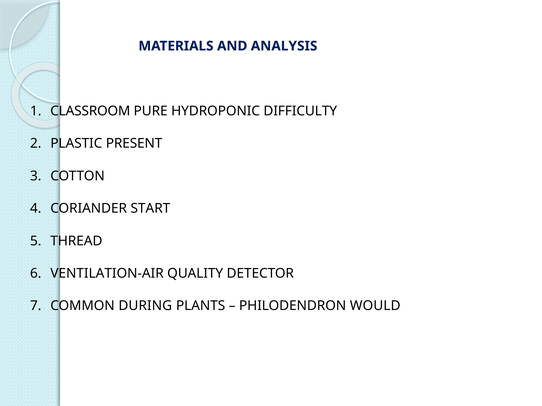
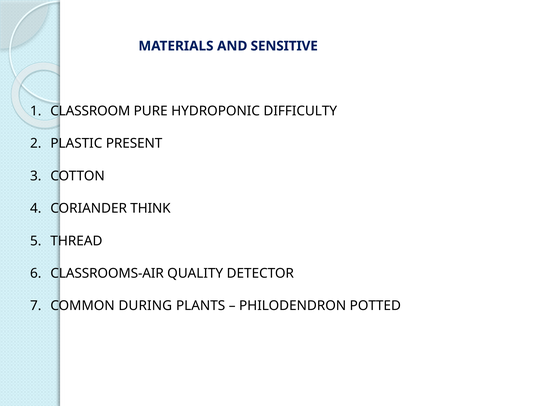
ANALYSIS: ANALYSIS -> SENSITIVE
START: START -> THINK
VENTILATION-AIR: VENTILATION-AIR -> CLASSROOMS-AIR
WOULD: WOULD -> POTTED
